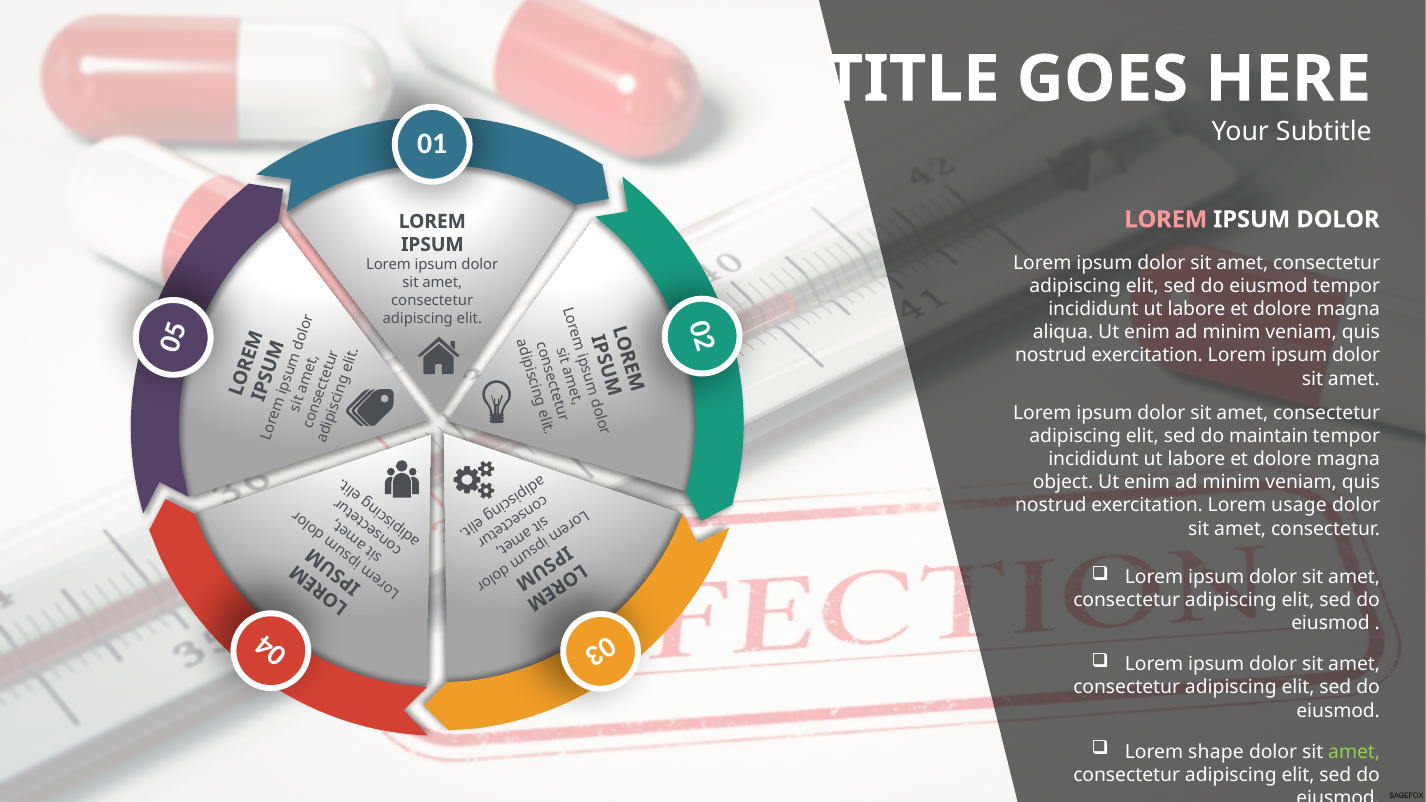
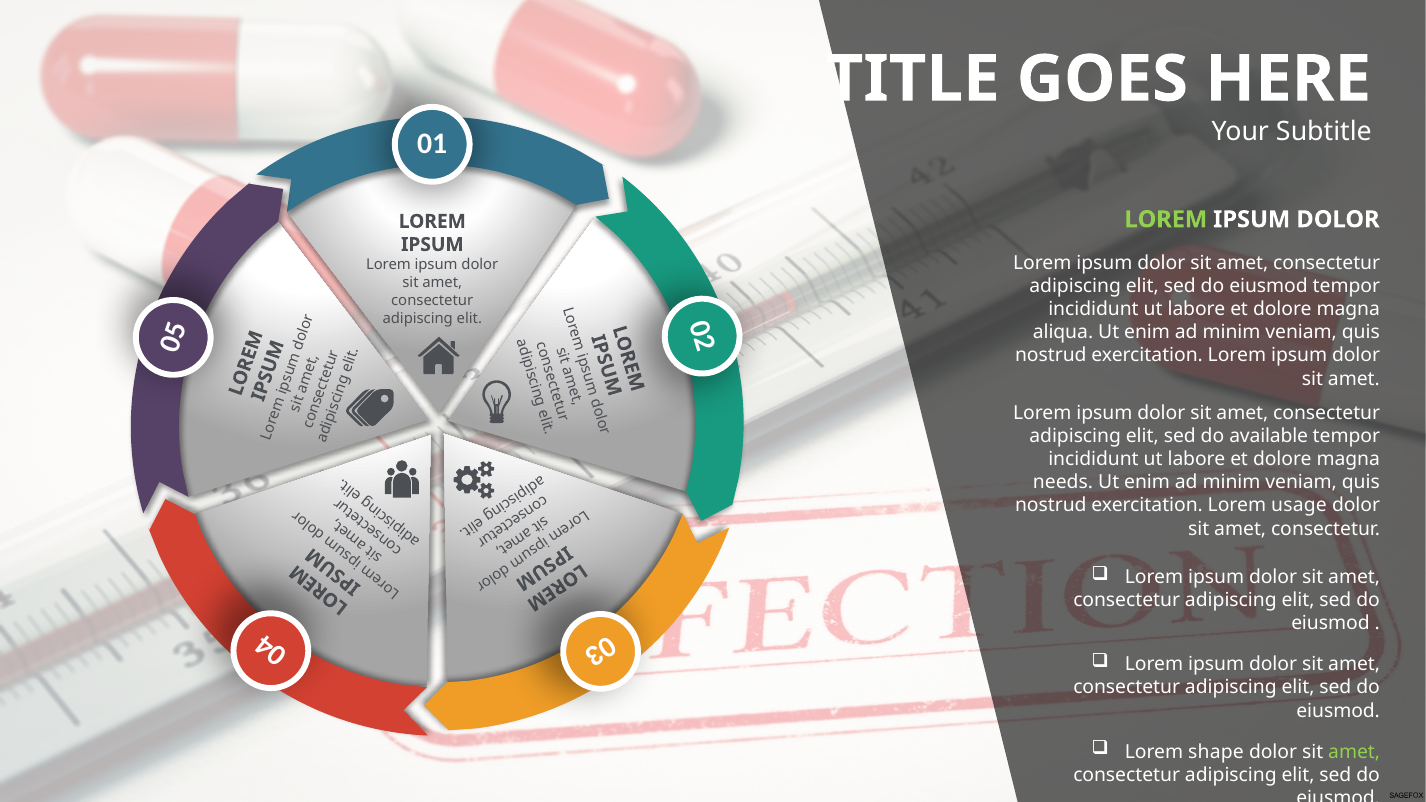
LOREM at (1166, 219) colour: pink -> light green
maintain: maintain -> available
object: object -> needs
